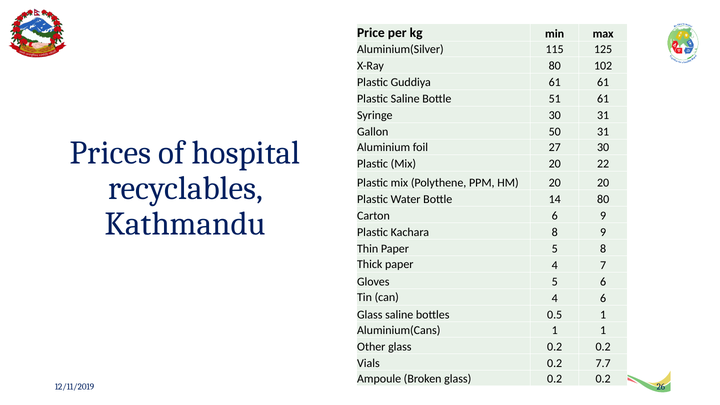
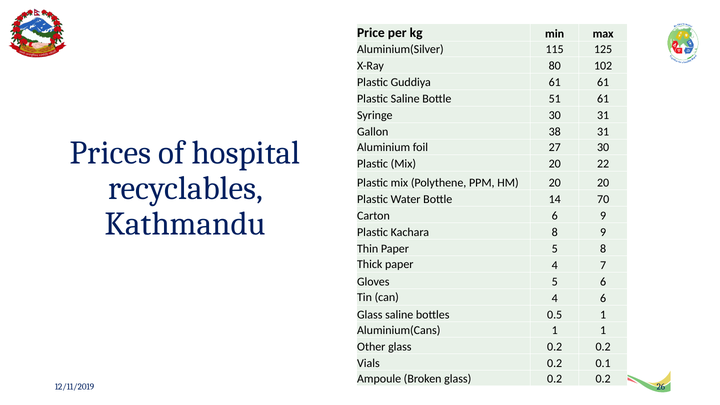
50: 50 -> 38
14 80: 80 -> 70
7.7: 7.7 -> 0.1
